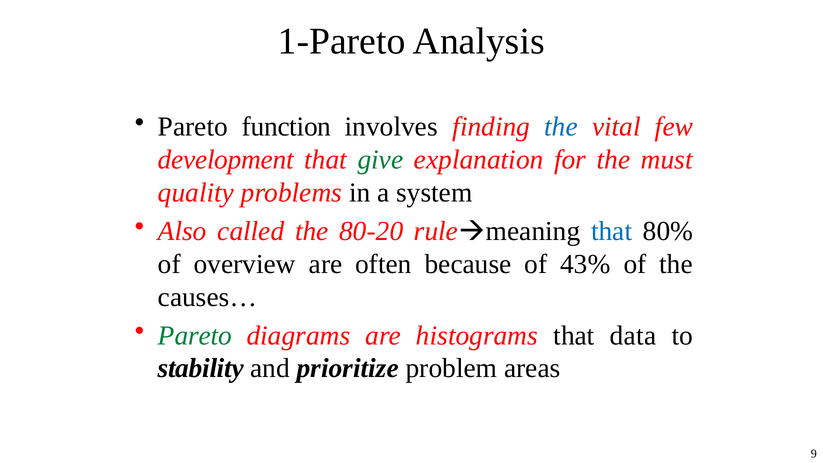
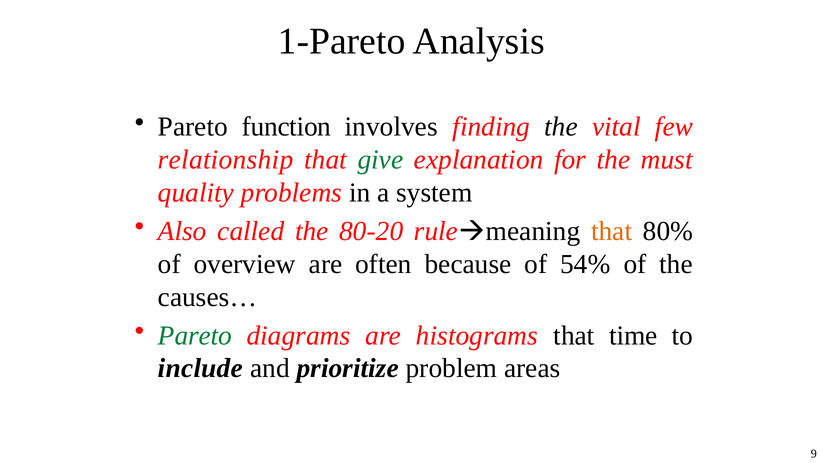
the at (561, 127) colour: blue -> black
development: development -> relationship
that at (612, 231) colour: blue -> orange
43%: 43% -> 54%
data: data -> time
stability: stability -> include
